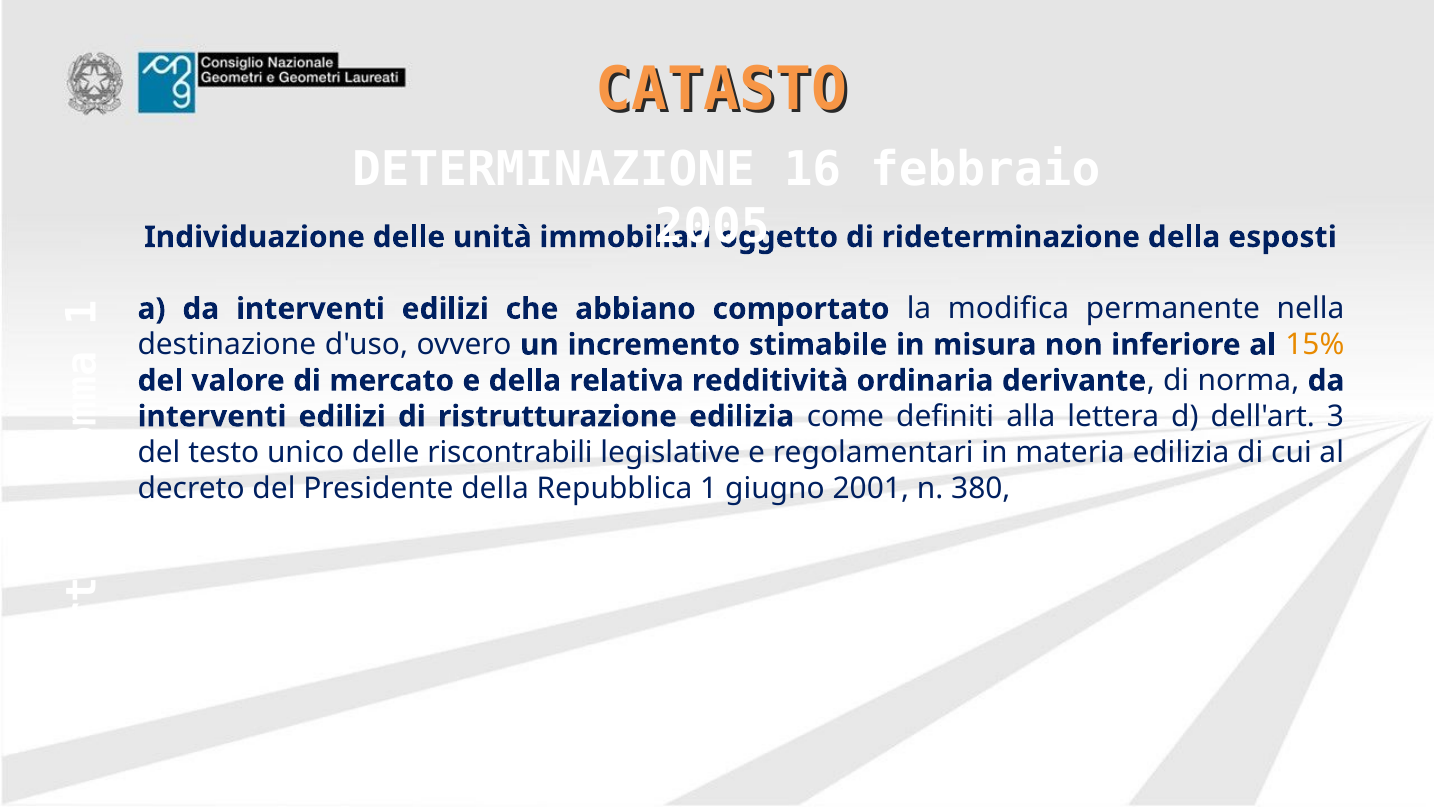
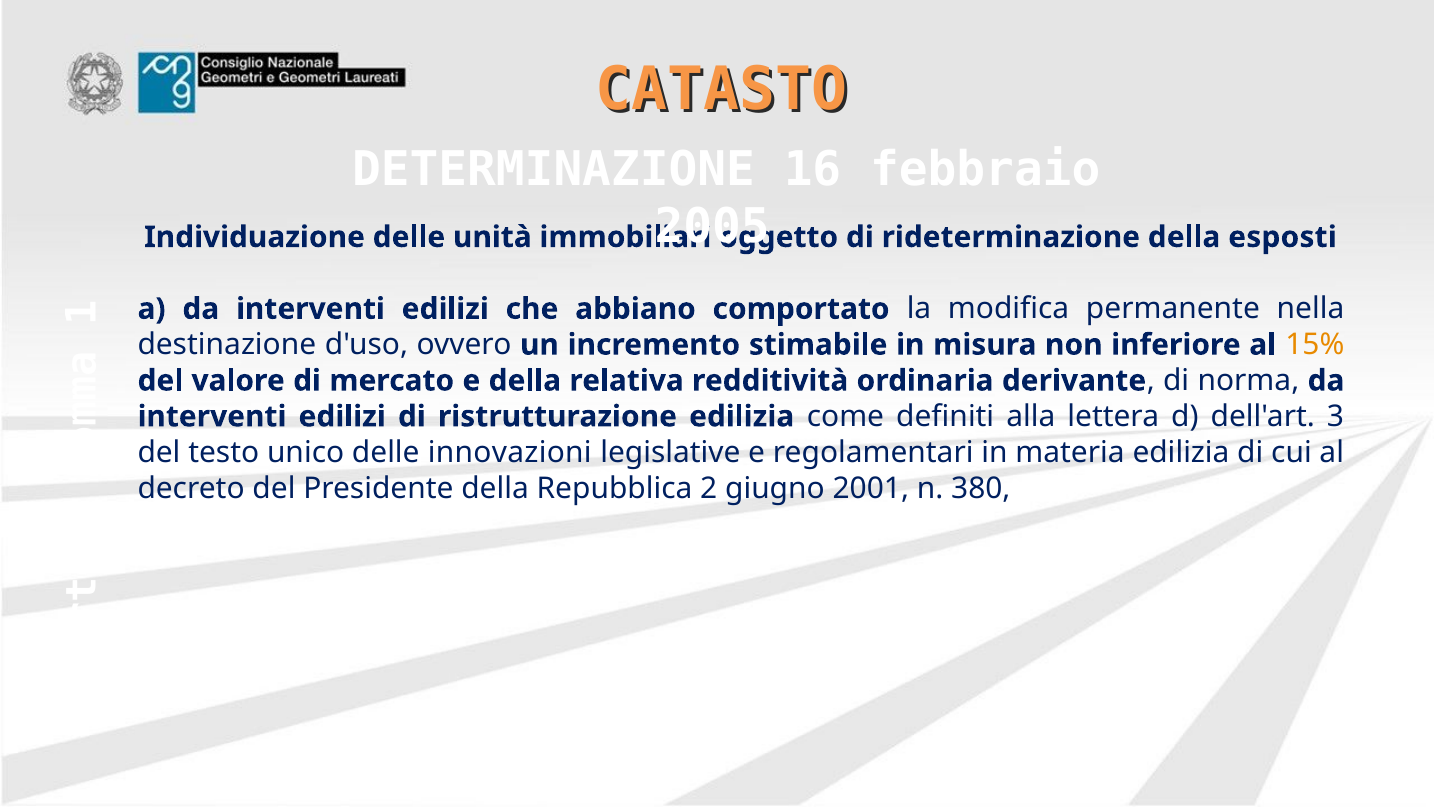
riscontrabili: riscontrabili -> innovazioni
Repubblica 1: 1 -> 2
